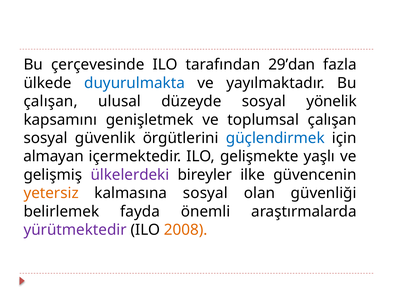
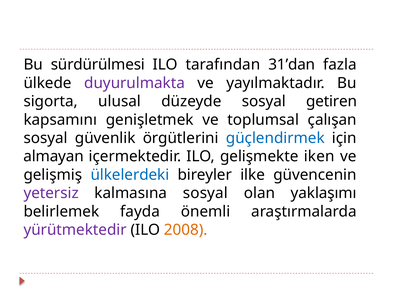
çerçevesinde: çerçevesinde -> sürdürülmesi
29’dan: 29’dan -> 31’dan
duyurulmakta colour: blue -> purple
çalışan at (51, 101): çalışan -> sigorta
yönelik: yönelik -> getiren
yaşlı: yaşlı -> iken
ülkelerdeki colour: purple -> blue
yetersiz colour: orange -> purple
güvenliği: güvenliği -> yaklaşımı
